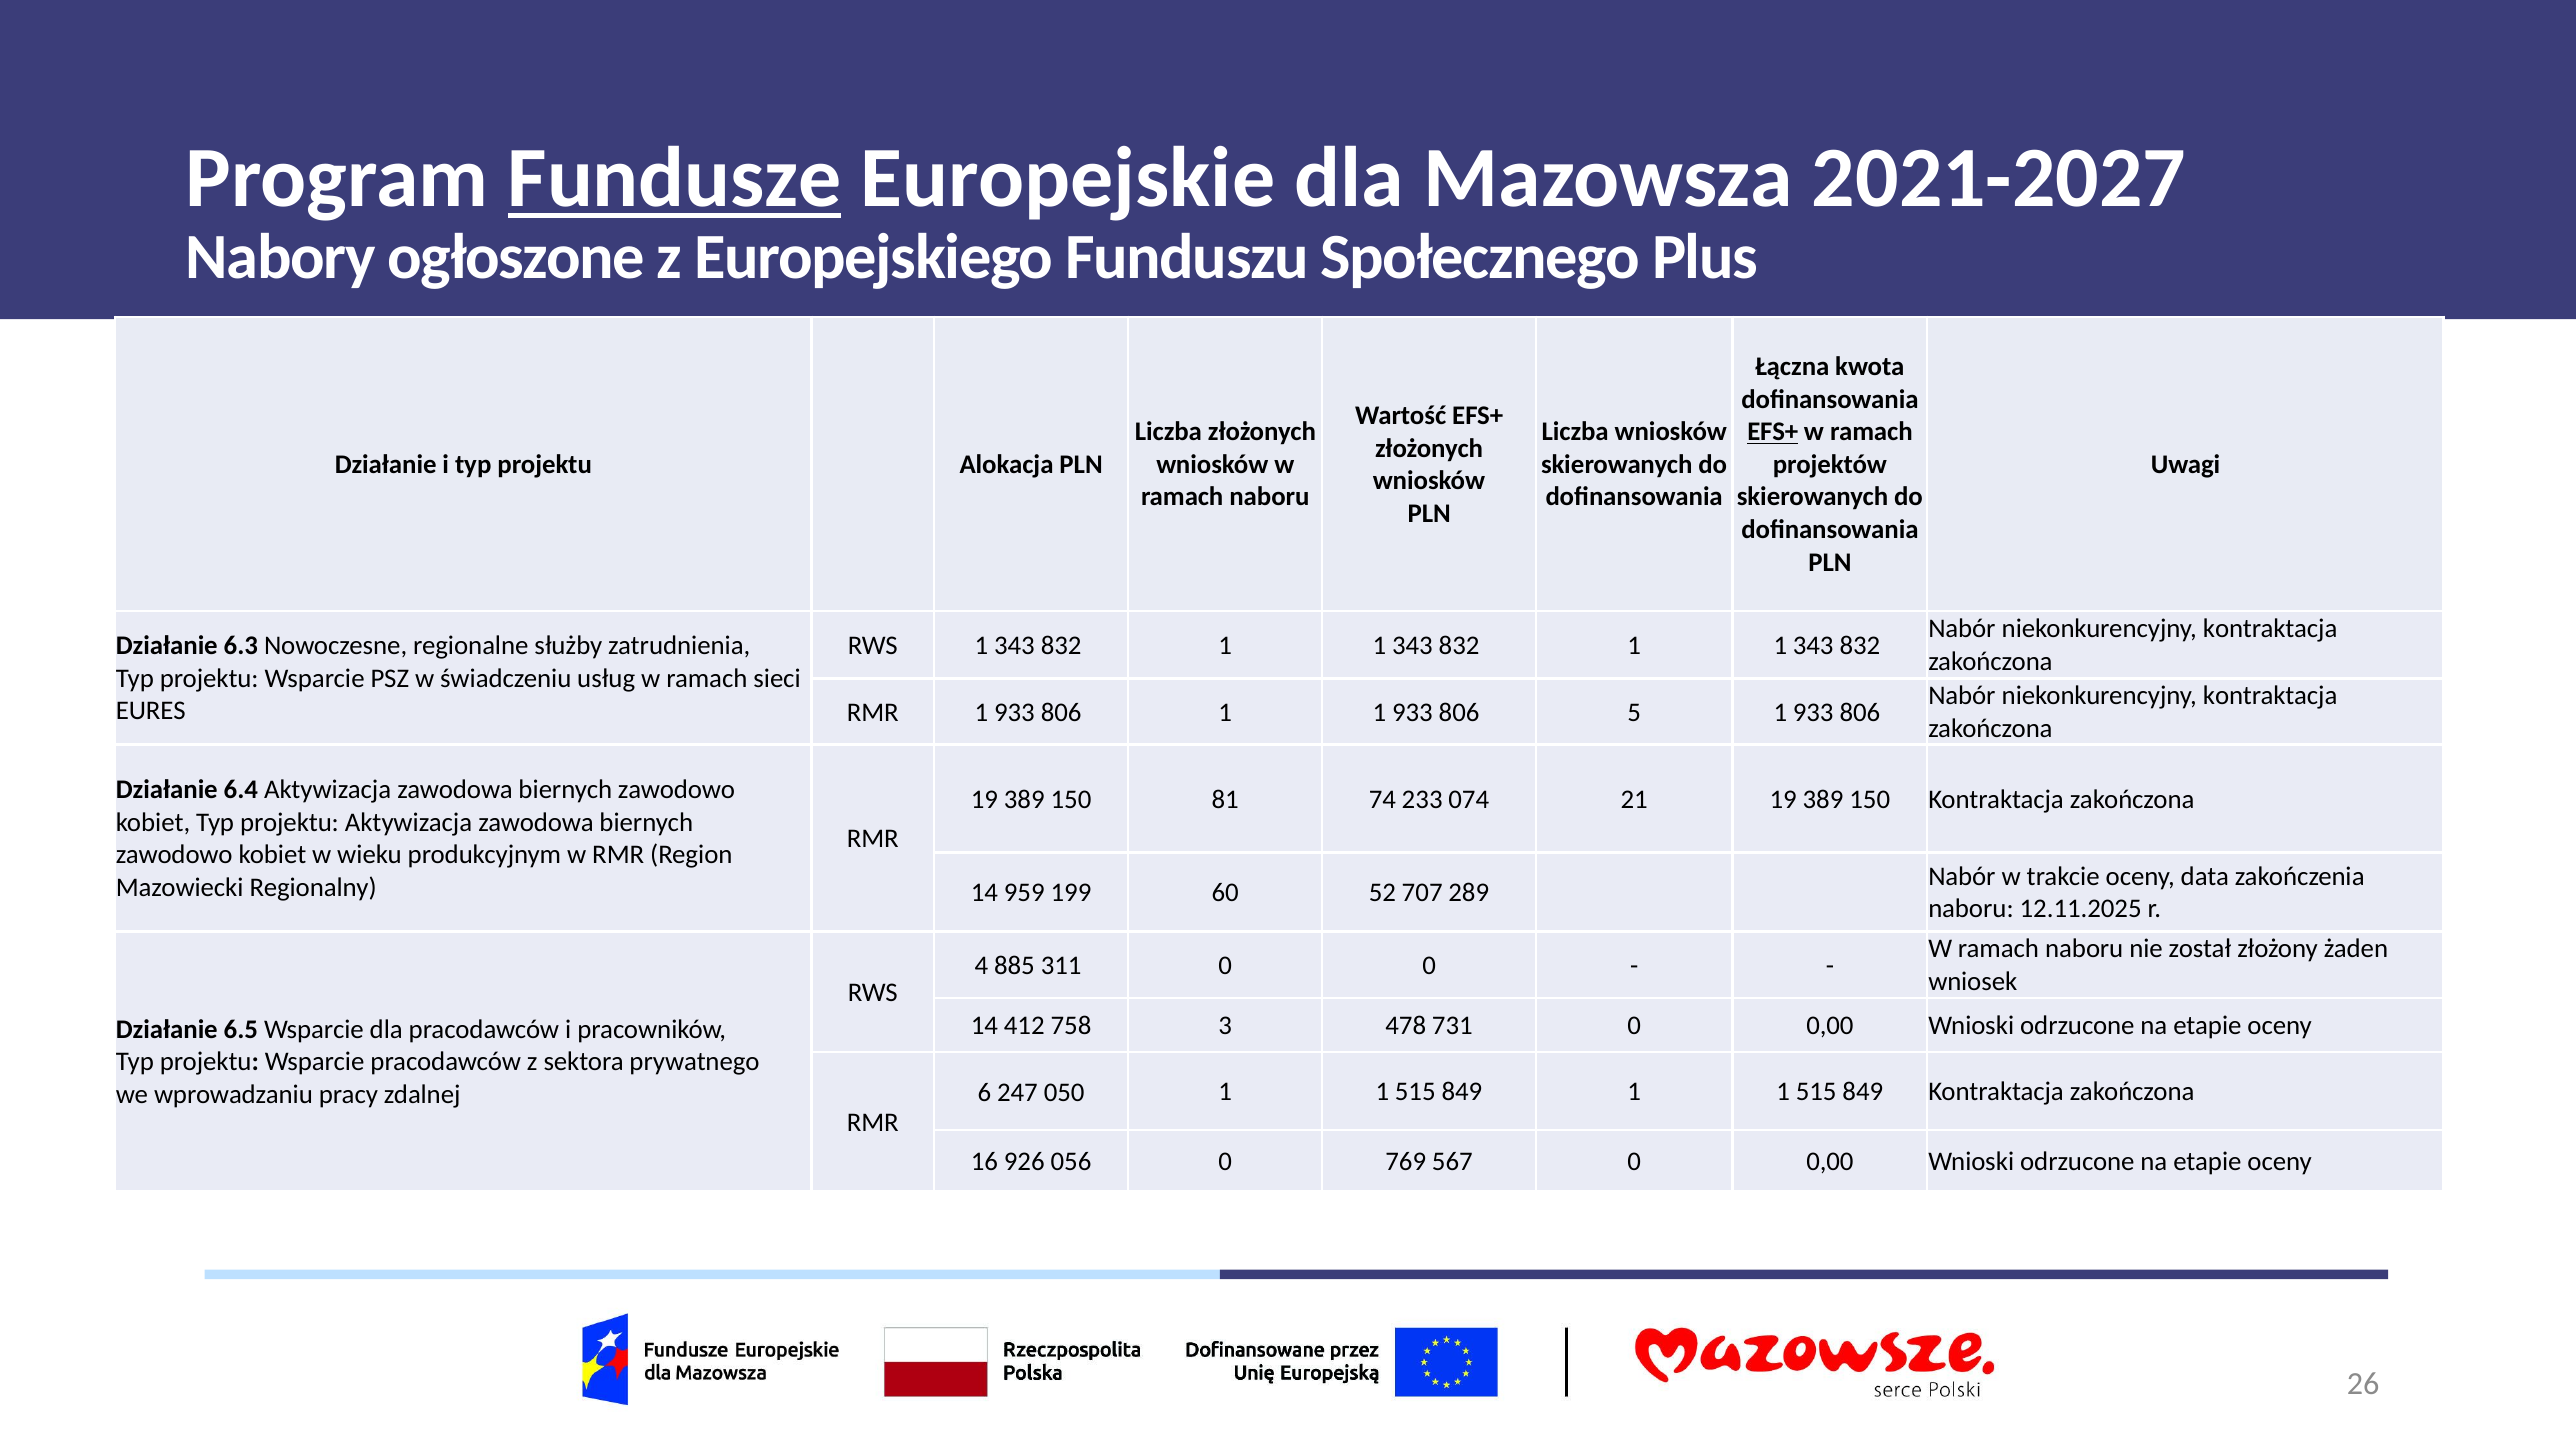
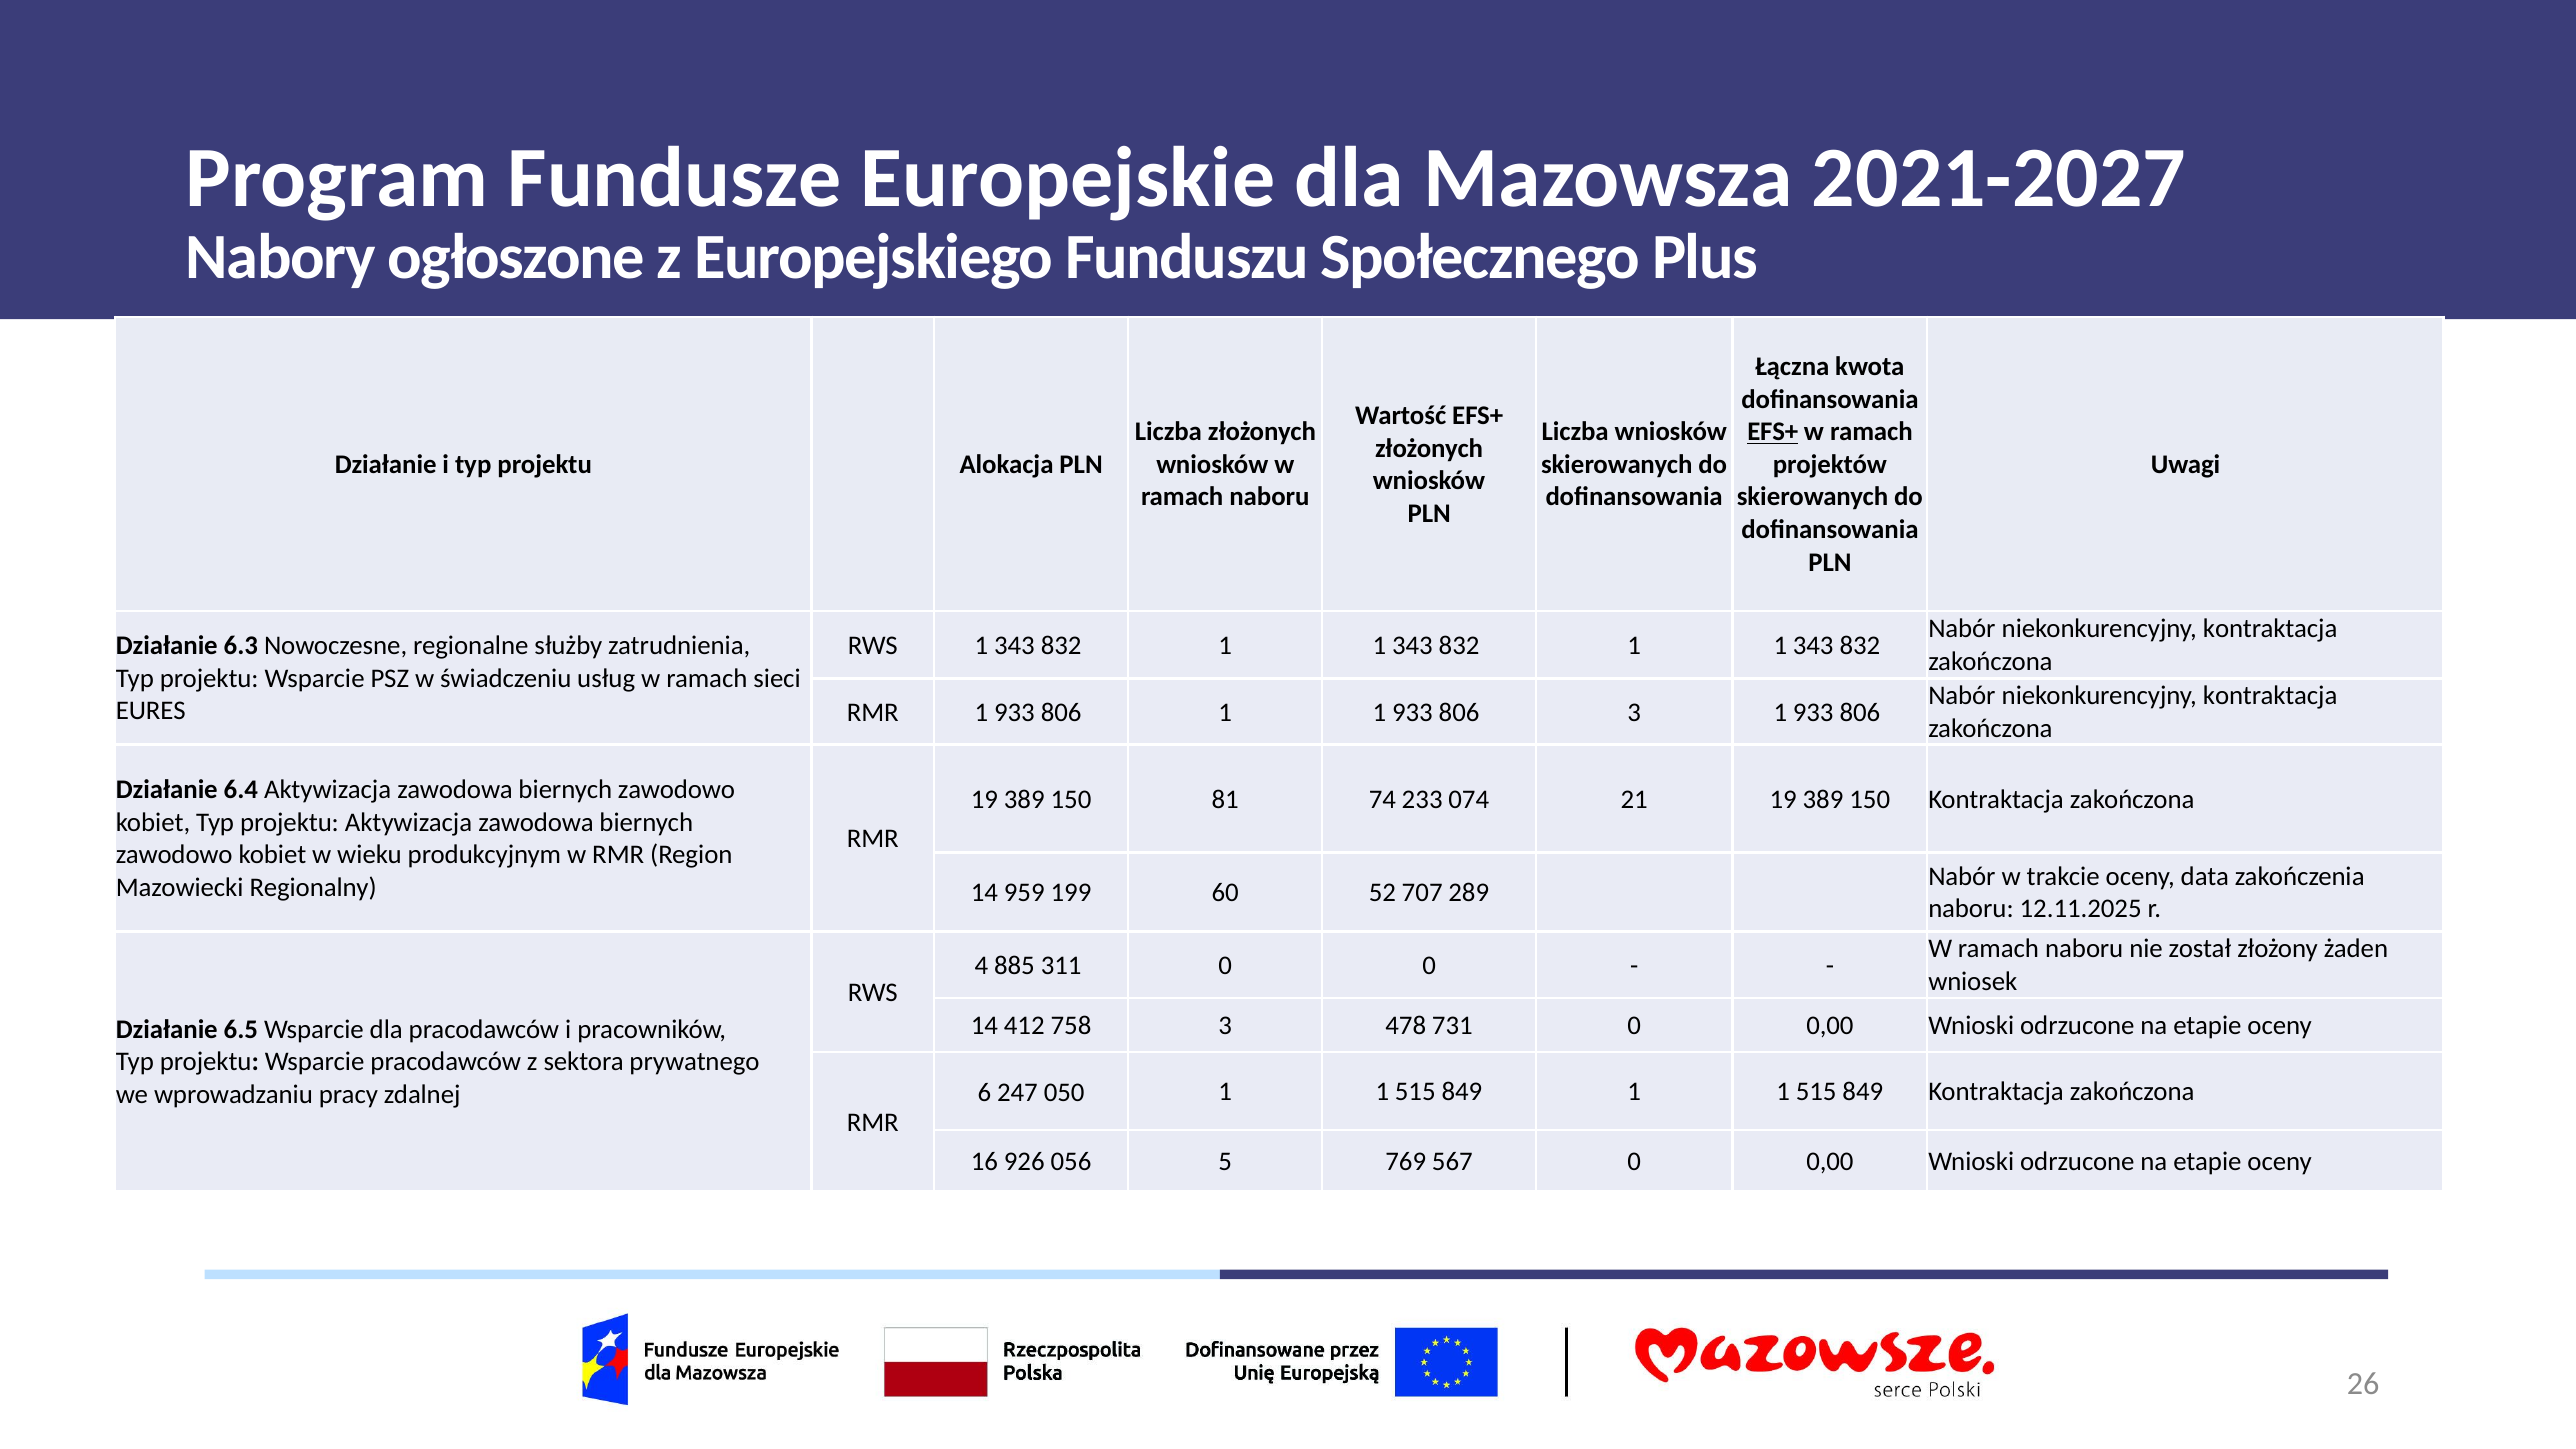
Fundusze underline: present -> none
806 5: 5 -> 3
056 0: 0 -> 5
